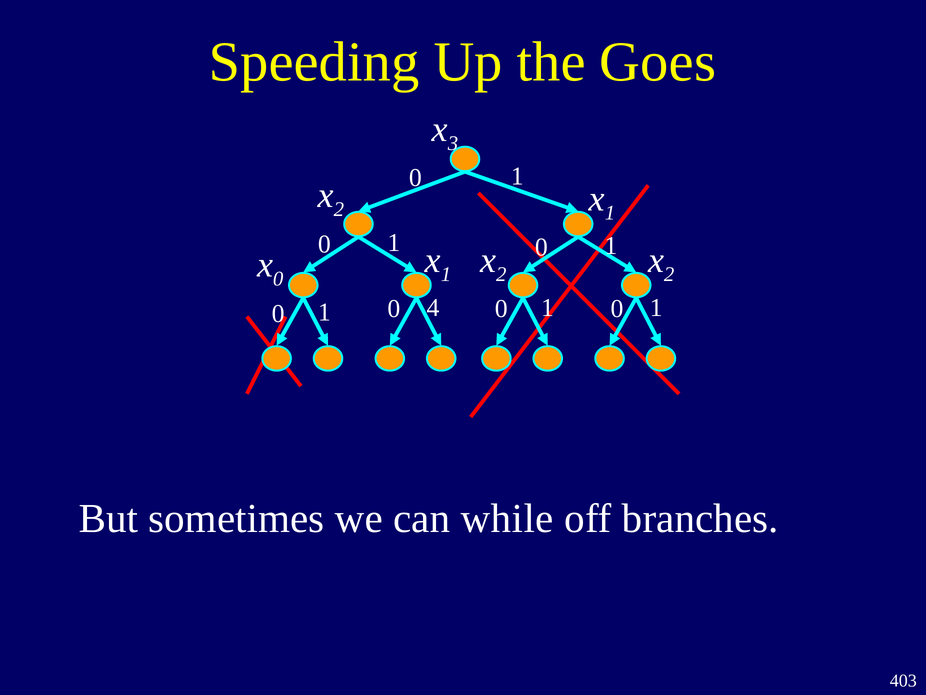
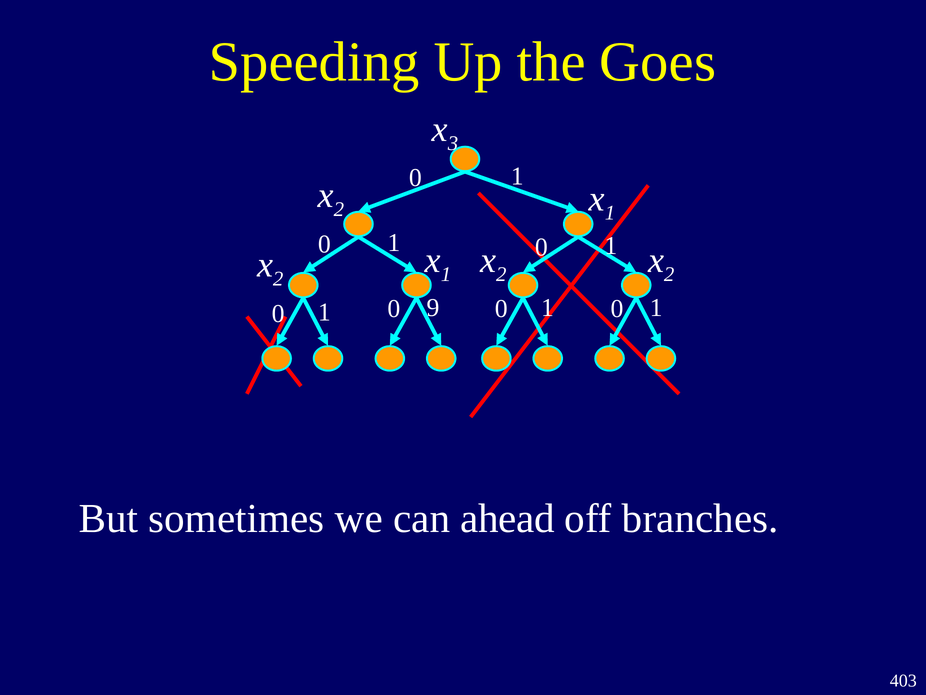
0 at (278, 279): 0 -> 2
4: 4 -> 9
while: while -> ahead
